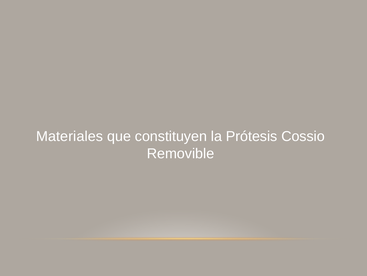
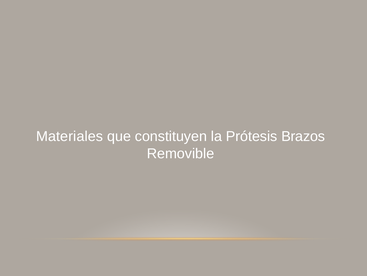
Cossio: Cossio -> Brazos
